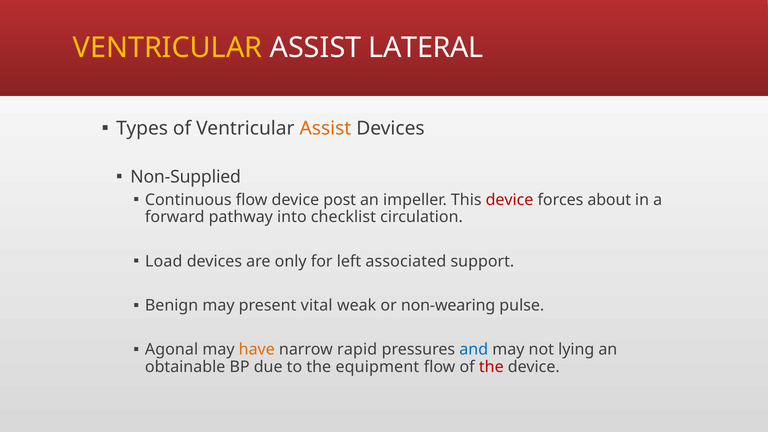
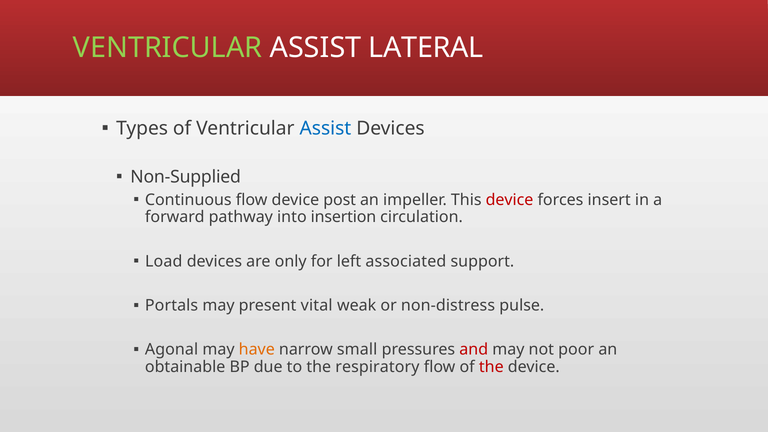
VENTRICULAR at (168, 48) colour: yellow -> light green
Assist at (325, 128) colour: orange -> blue
about: about -> insert
checklist: checklist -> insertion
Benign: Benign -> Portals
non-wearing: non-wearing -> non-distress
rapid: rapid -> small
and colour: blue -> red
lying: lying -> poor
equipment: equipment -> respiratory
